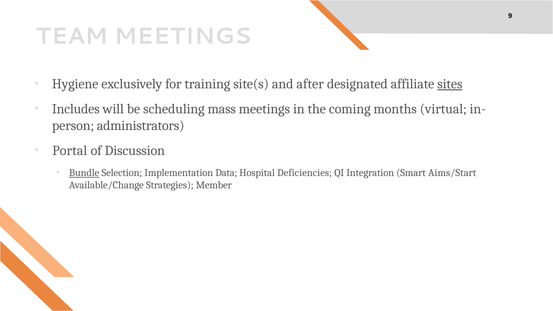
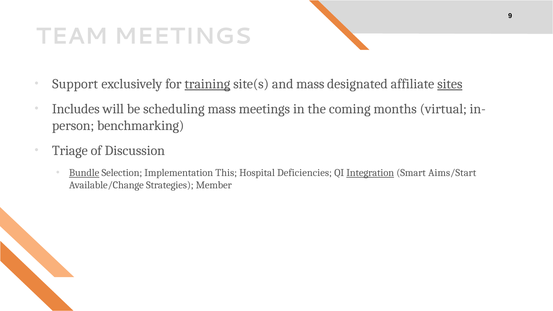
Hygiene: Hygiene -> Support
training underline: none -> present
and after: after -> mass
administrators: administrators -> benchmarking
Portal: Portal -> Triage
Data: Data -> This
Integration underline: none -> present
